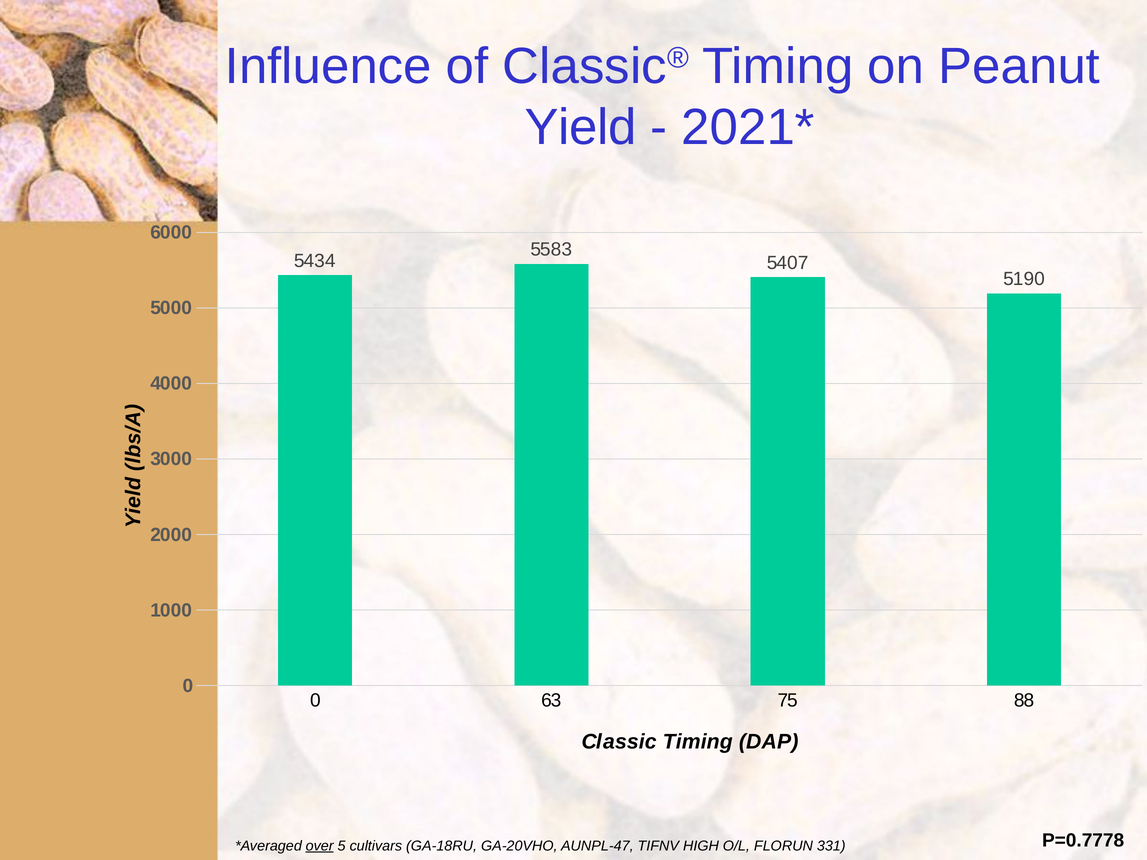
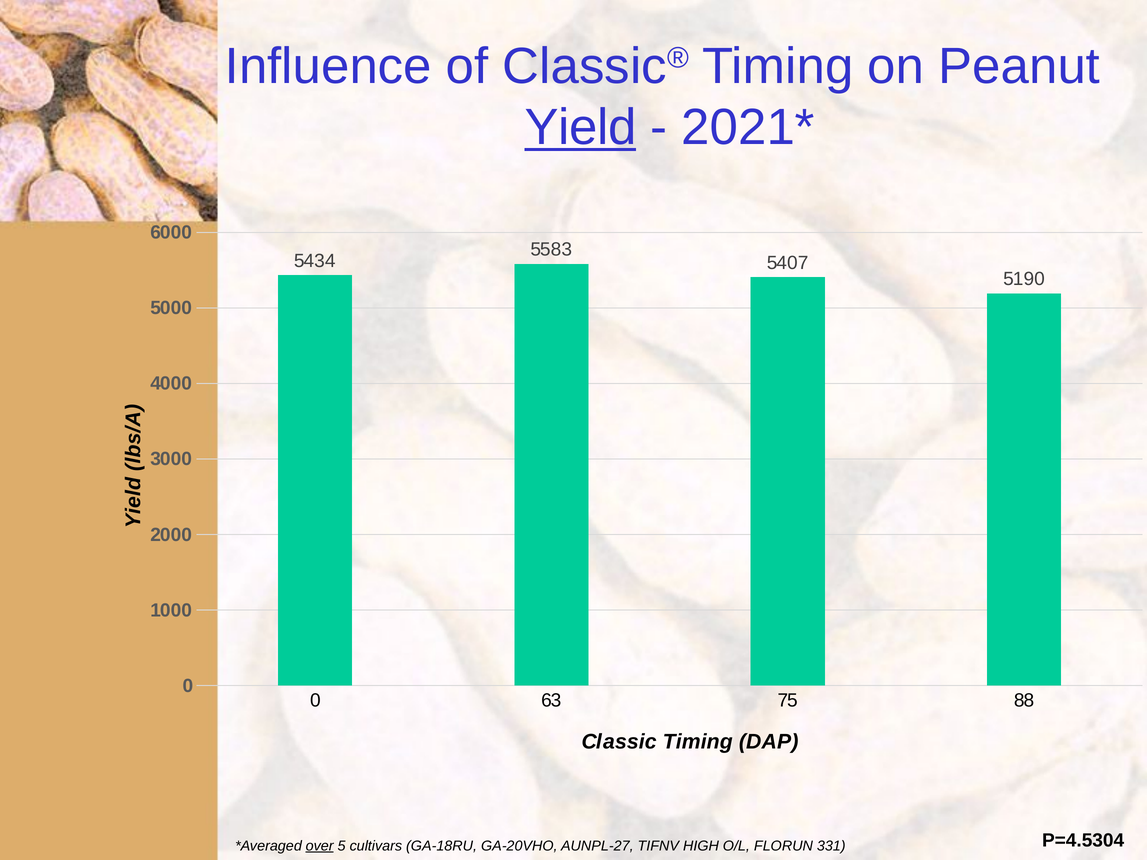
Yield underline: none -> present
AUNPL-47: AUNPL-47 -> AUNPL-27
P=0.7778: P=0.7778 -> P=4.5304
